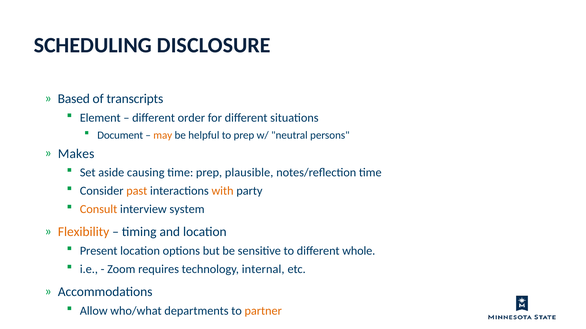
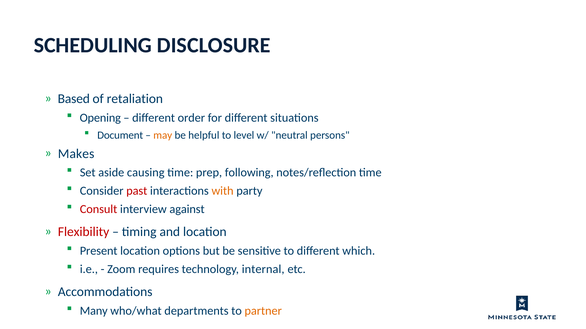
transcripts: transcripts -> retaliation
Element: Element -> Opening
to prep: prep -> level
plausible: plausible -> following
past colour: orange -> red
Consult colour: orange -> red
system: system -> against
Flexibility colour: orange -> red
whole: whole -> which
Allow: Allow -> Many
